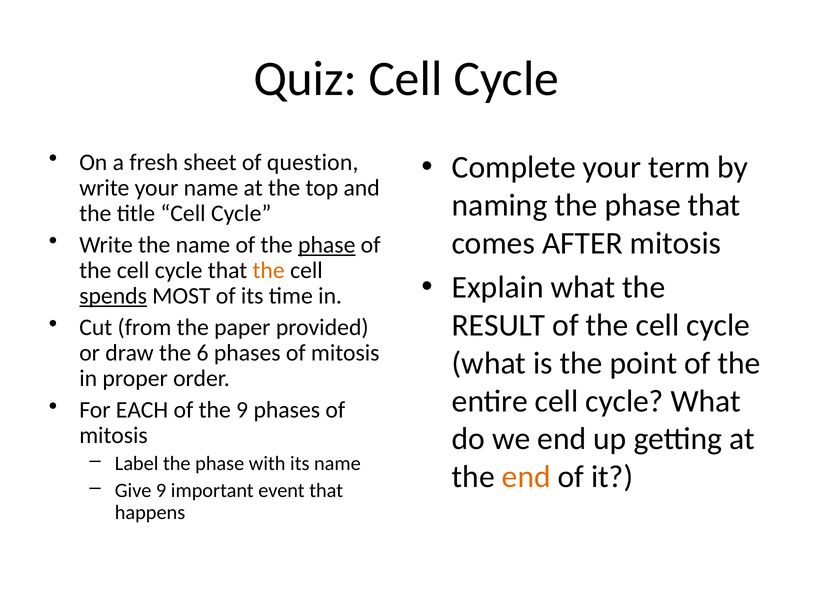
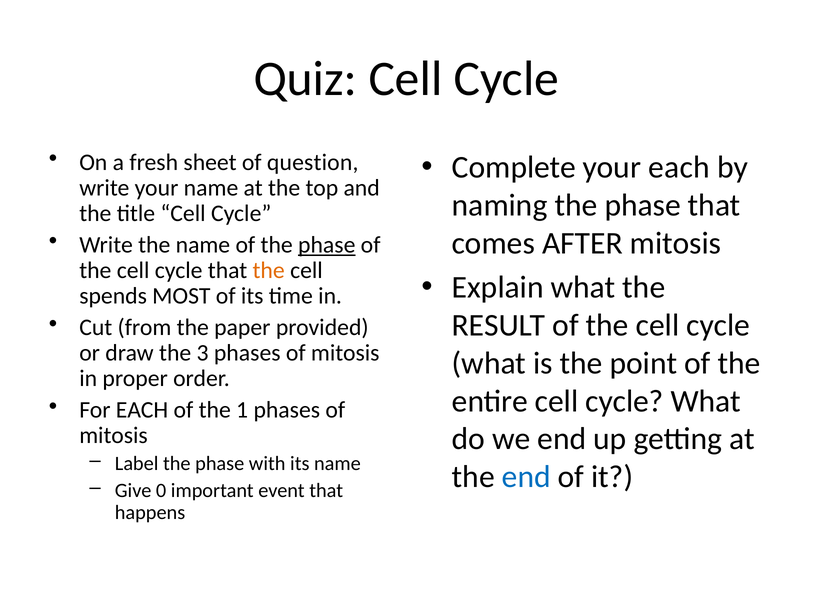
your term: term -> each
spends underline: present -> none
6: 6 -> 3
the 9: 9 -> 1
end at (526, 477) colour: orange -> blue
Give 9: 9 -> 0
